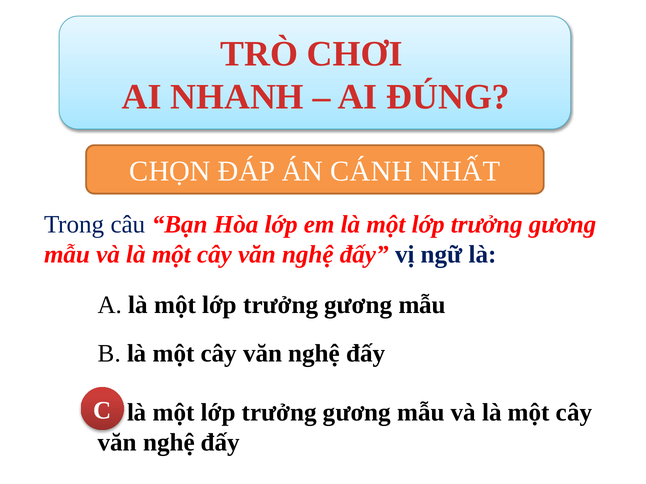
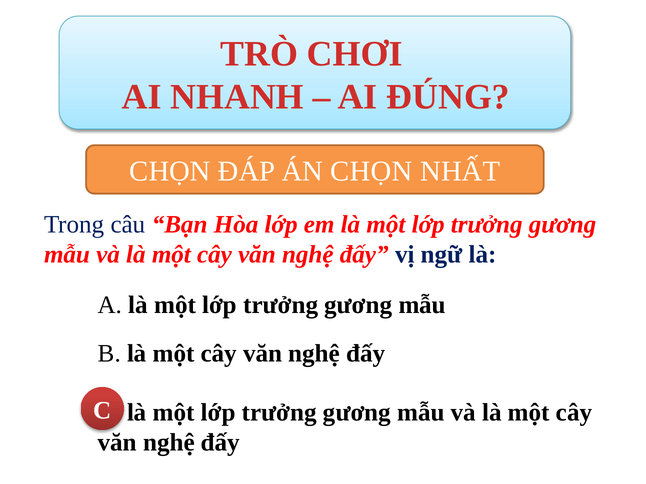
ÁN CÁNH: CÁNH -> CHỌN
